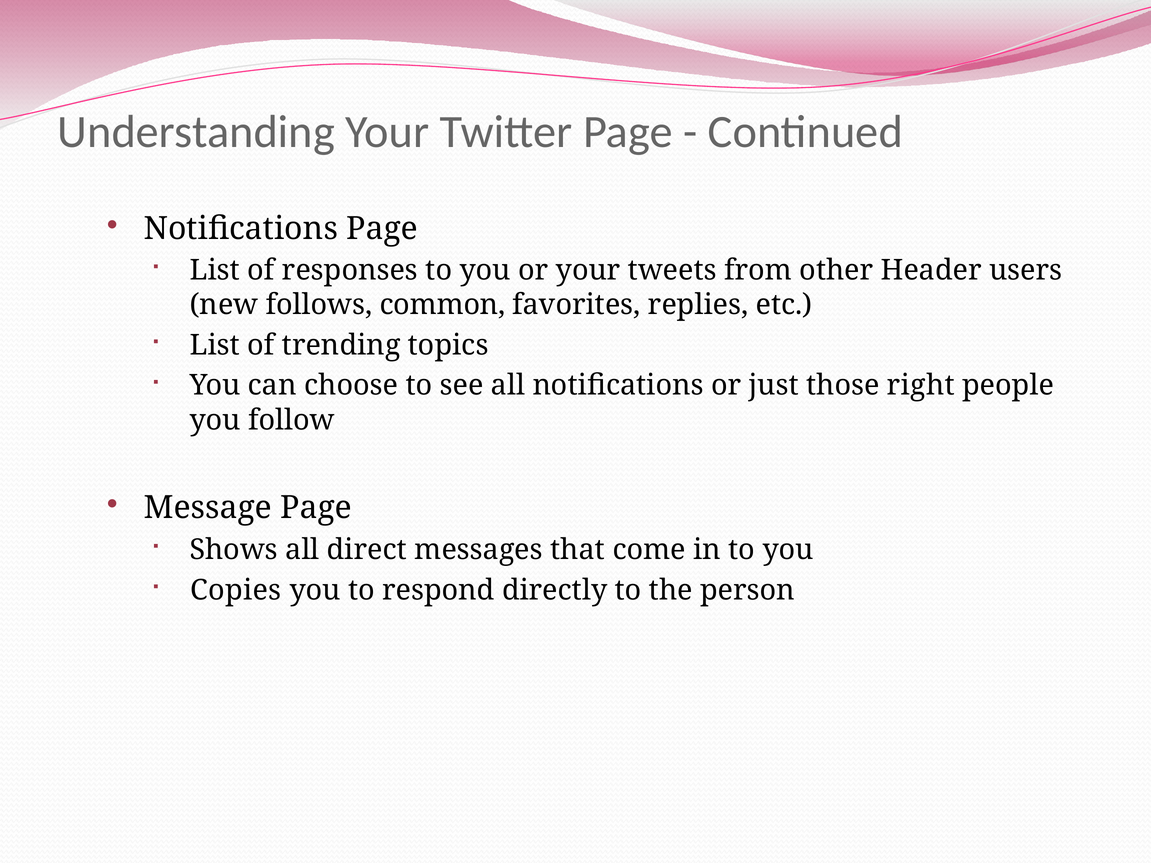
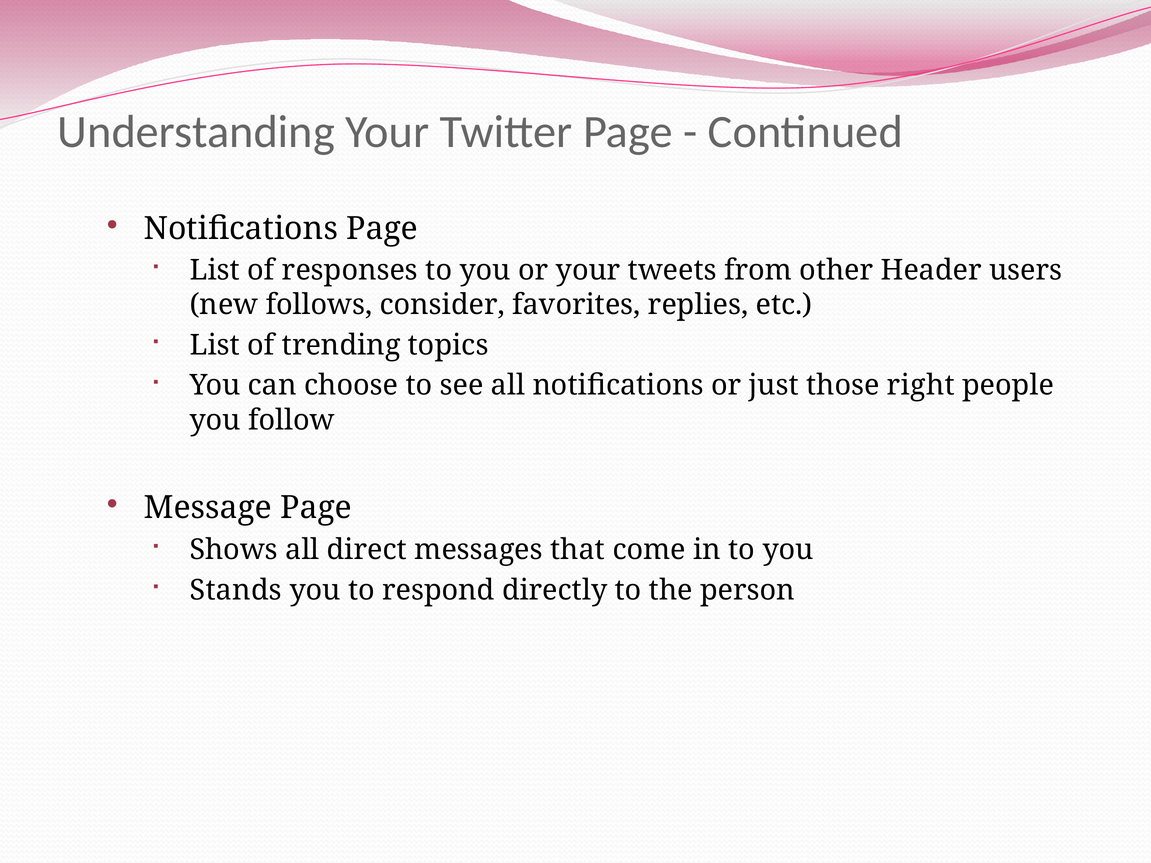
common: common -> consider
Copies: Copies -> Stands
